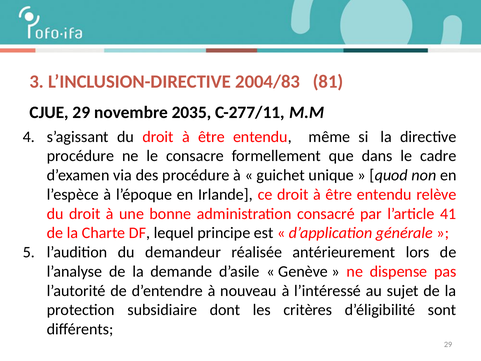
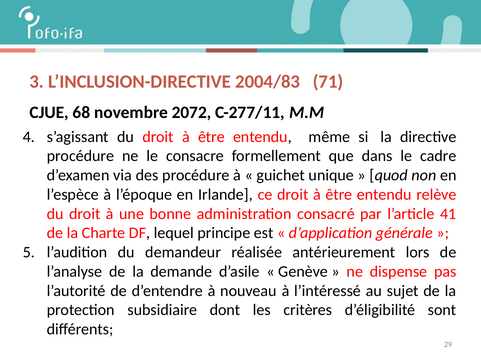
81: 81 -> 71
CJUE 29: 29 -> 68
2035: 2035 -> 2072
